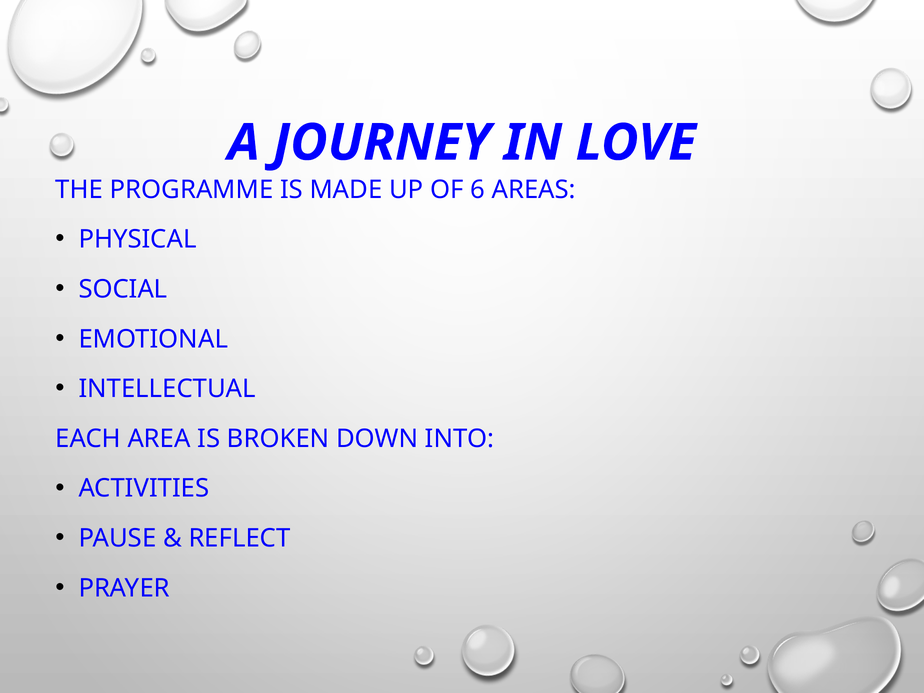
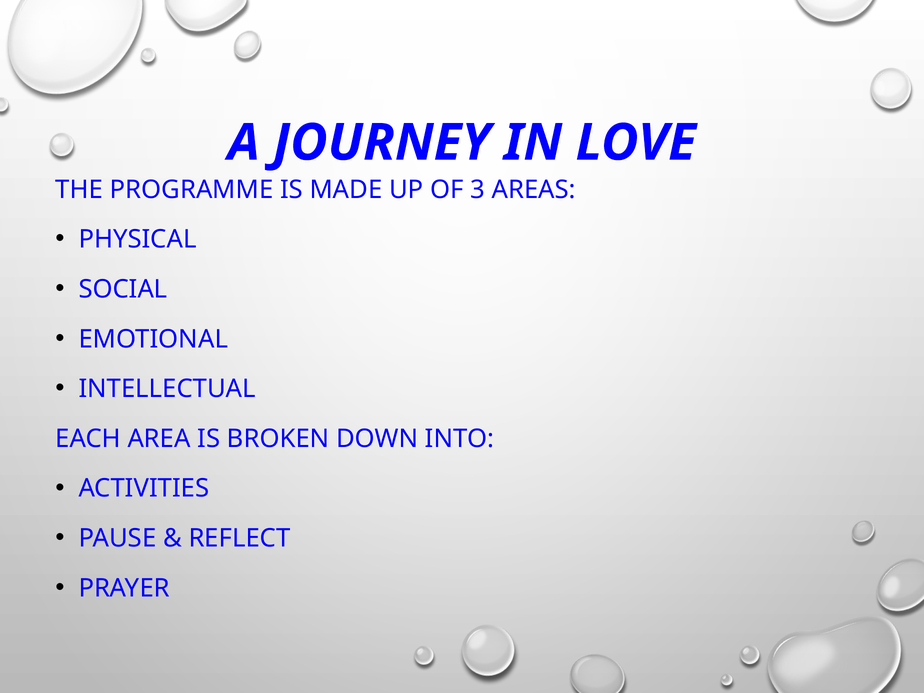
6: 6 -> 3
